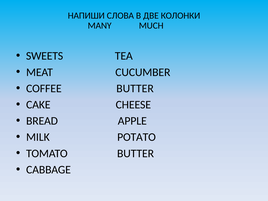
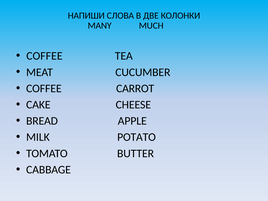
SWEETS at (45, 56): SWEETS -> COFFEE
COFFEE BUTTER: BUTTER -> CARROT
